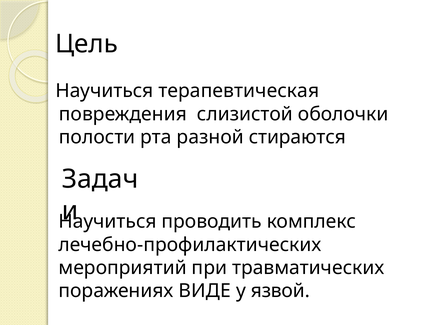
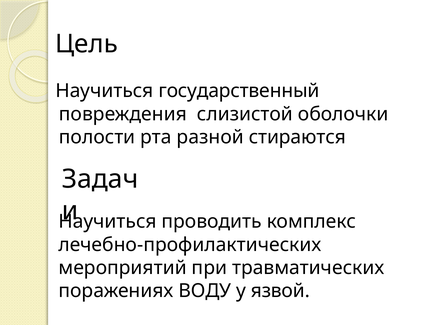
терапевтическая: терапевтическая -> государственный
ВИДЕ: ВИДЕ -> ВОДУ
